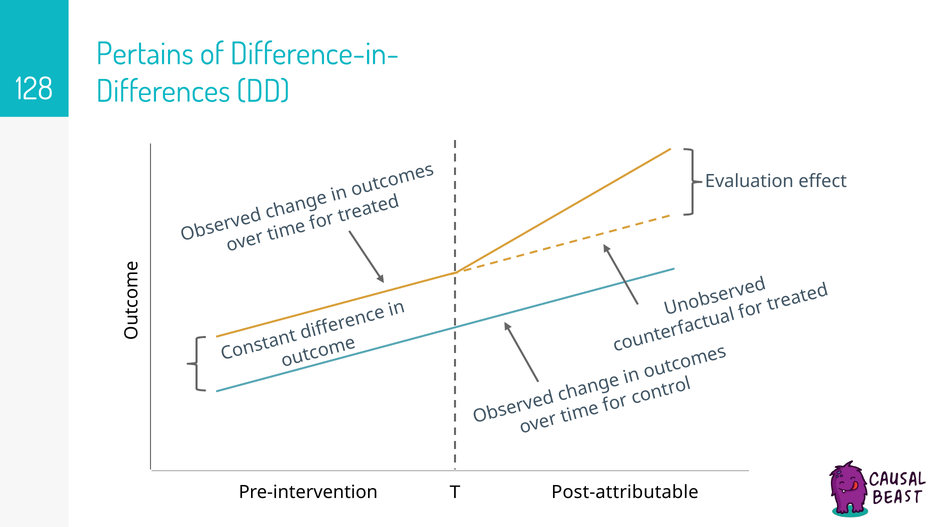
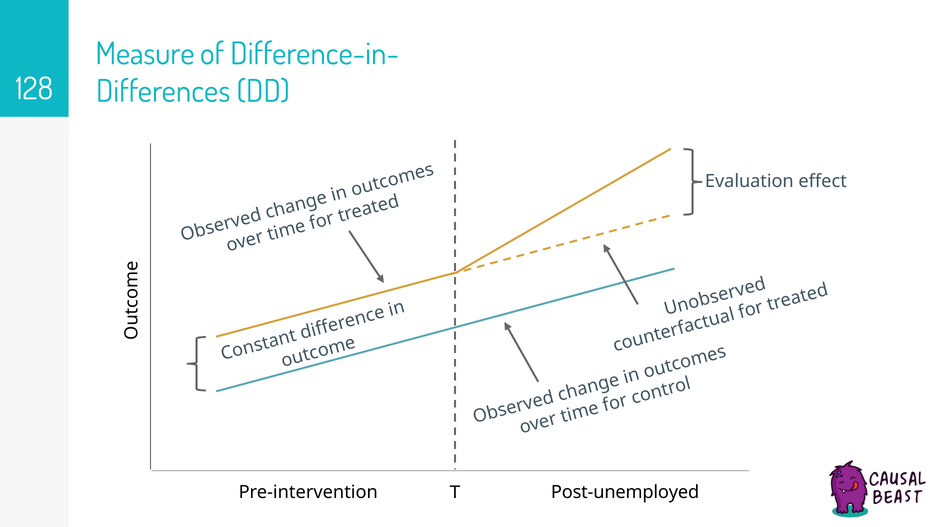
Pertains: Pertains -> Measure
Post-attributable: Post-attributable -> Post-unemployed
